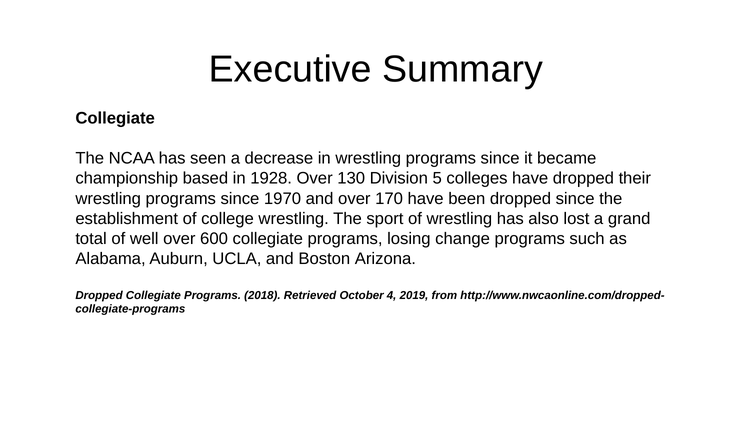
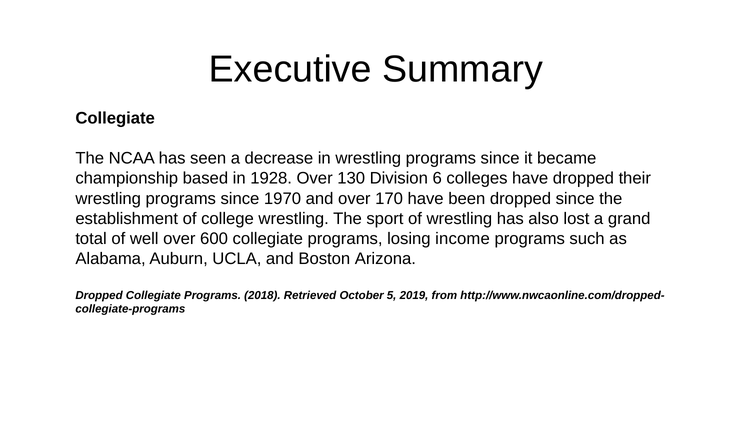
5: 5 -> 6
change: change -> income
4: 4 -> 5
